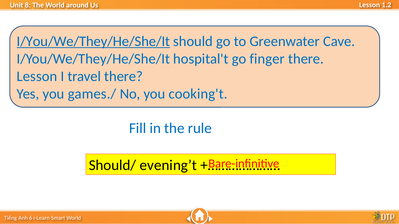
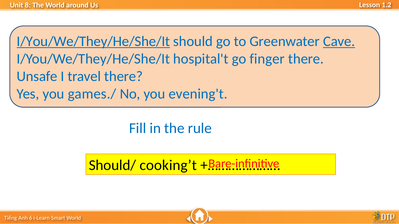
Cave underline: none -> present
Lesson at (37, 76): Lesson -> Unsafe
cooking't: cooking't -> evening't
evening’t: evening’t -> cooking’t
